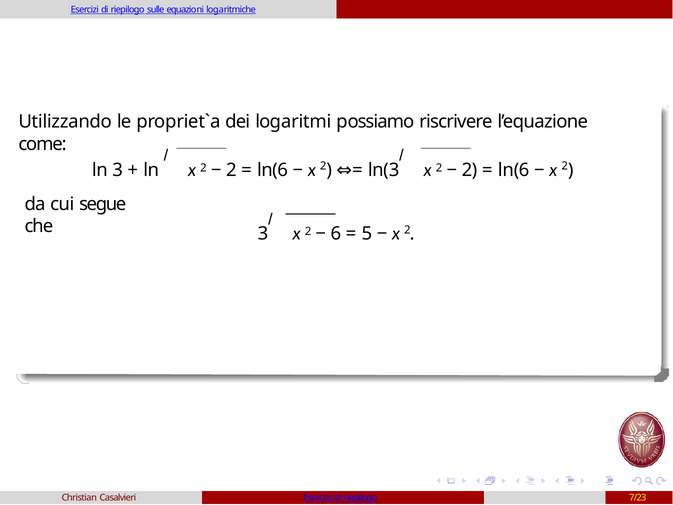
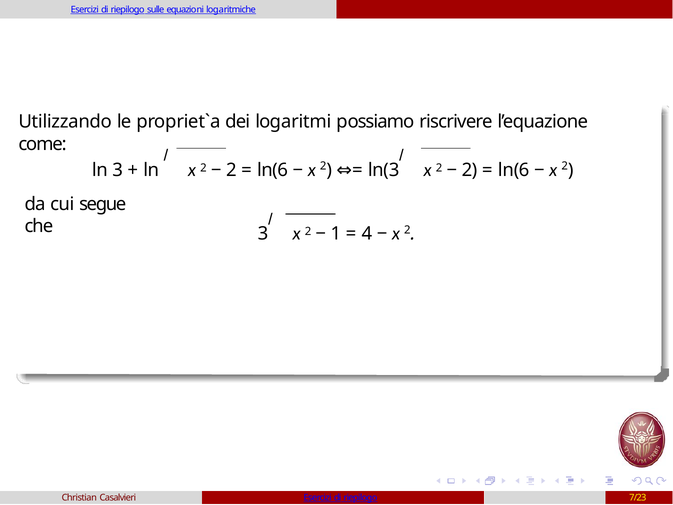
6: 6 -> 1
5: 5 -> 4
